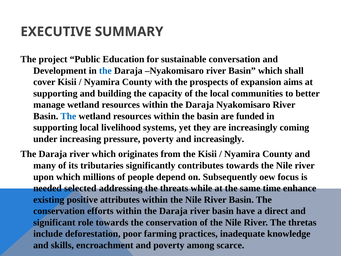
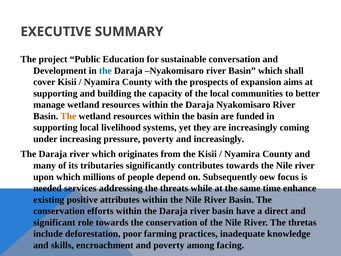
The at (68, 116) colour: blue -> orange
selected: selected -> services
scarce: scarce -> facing
